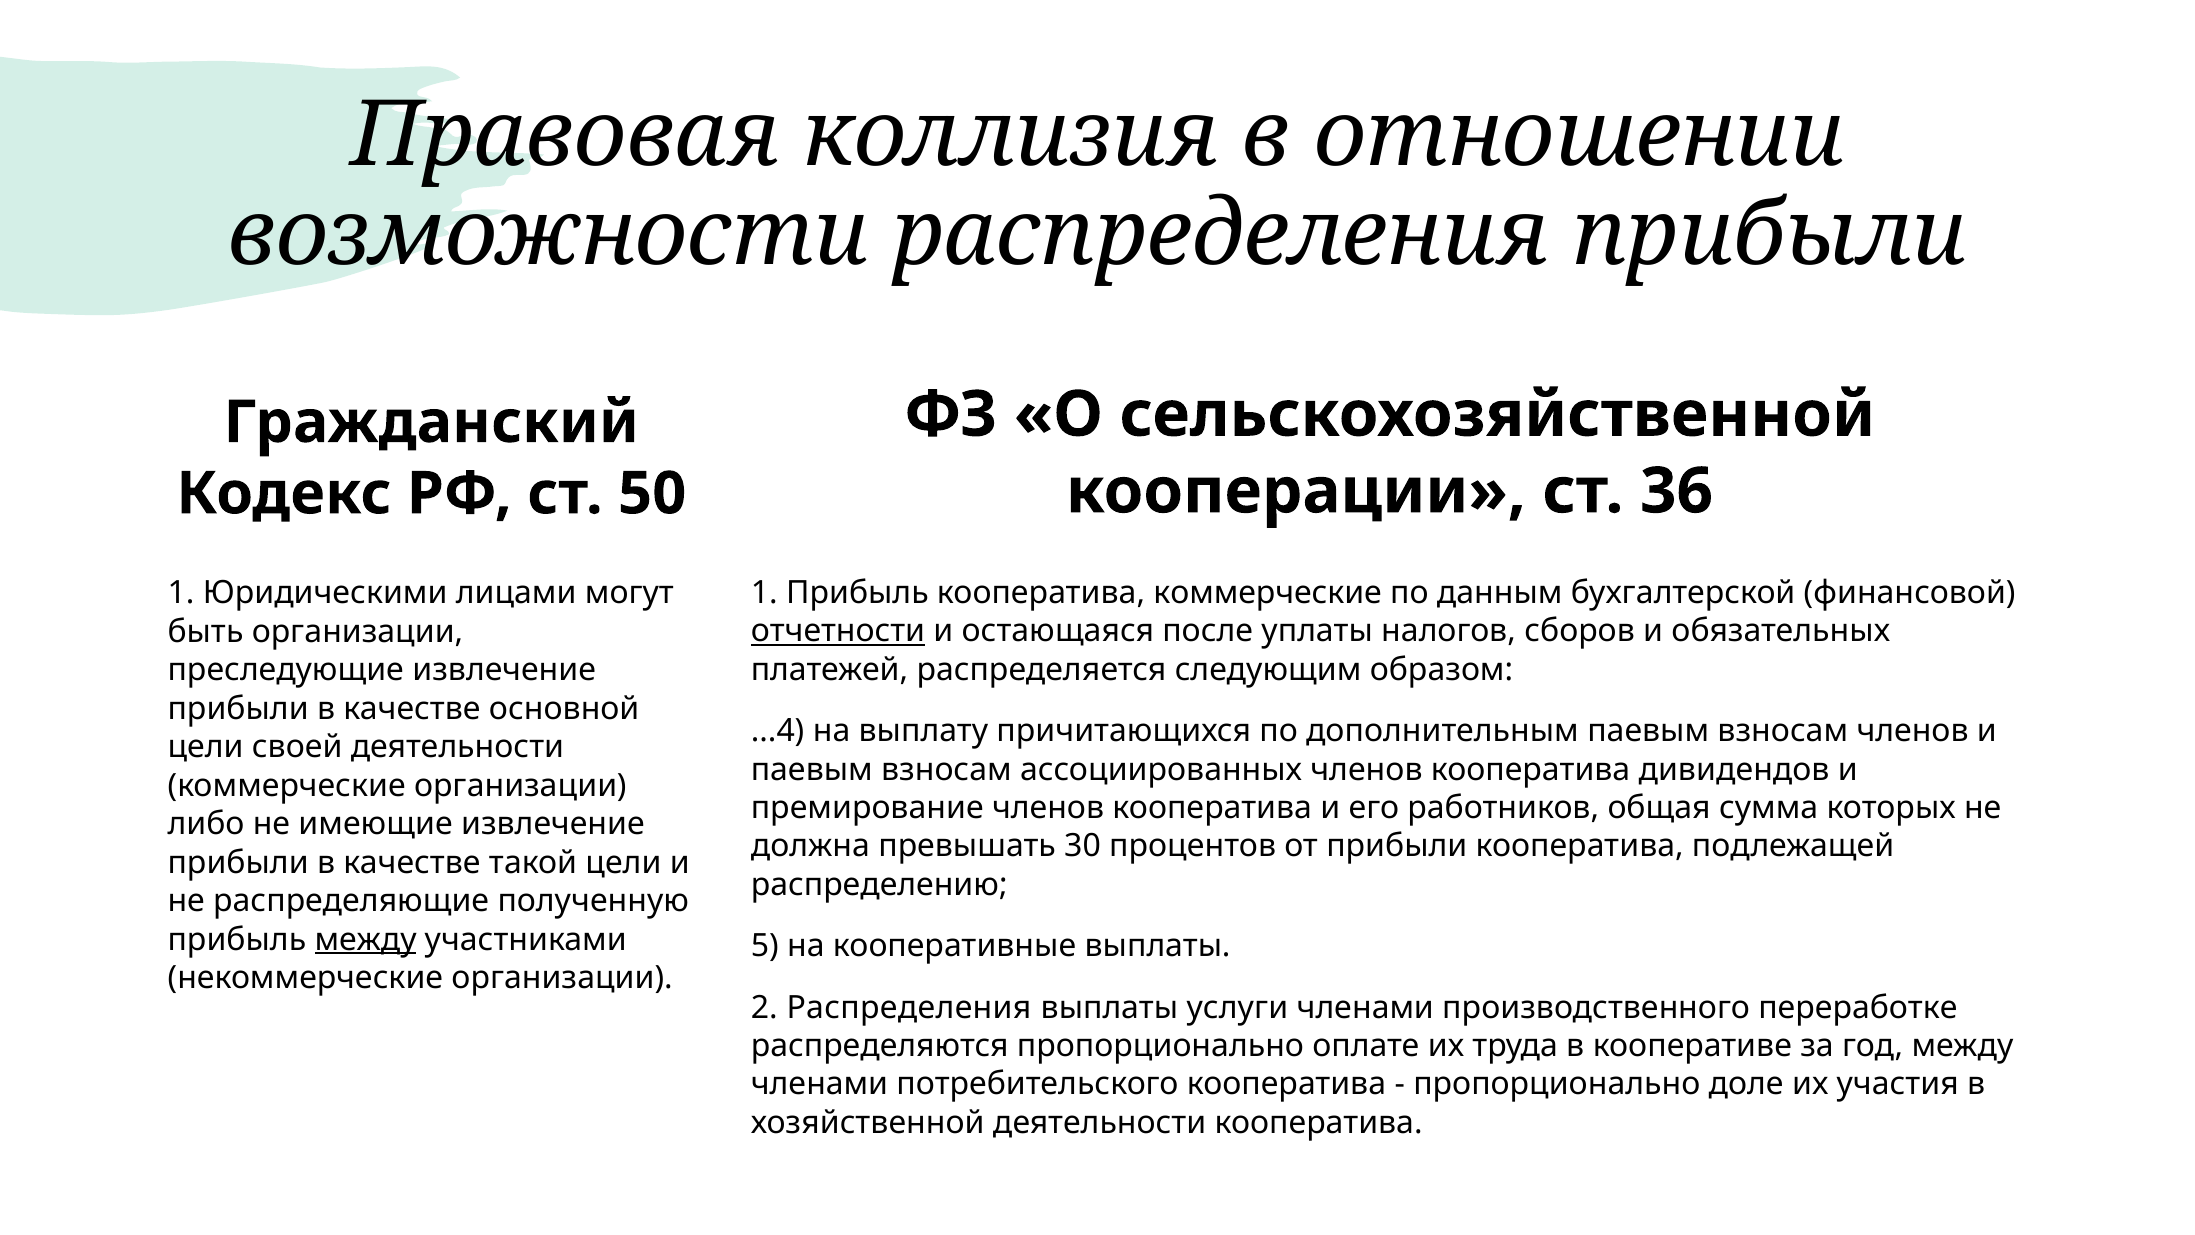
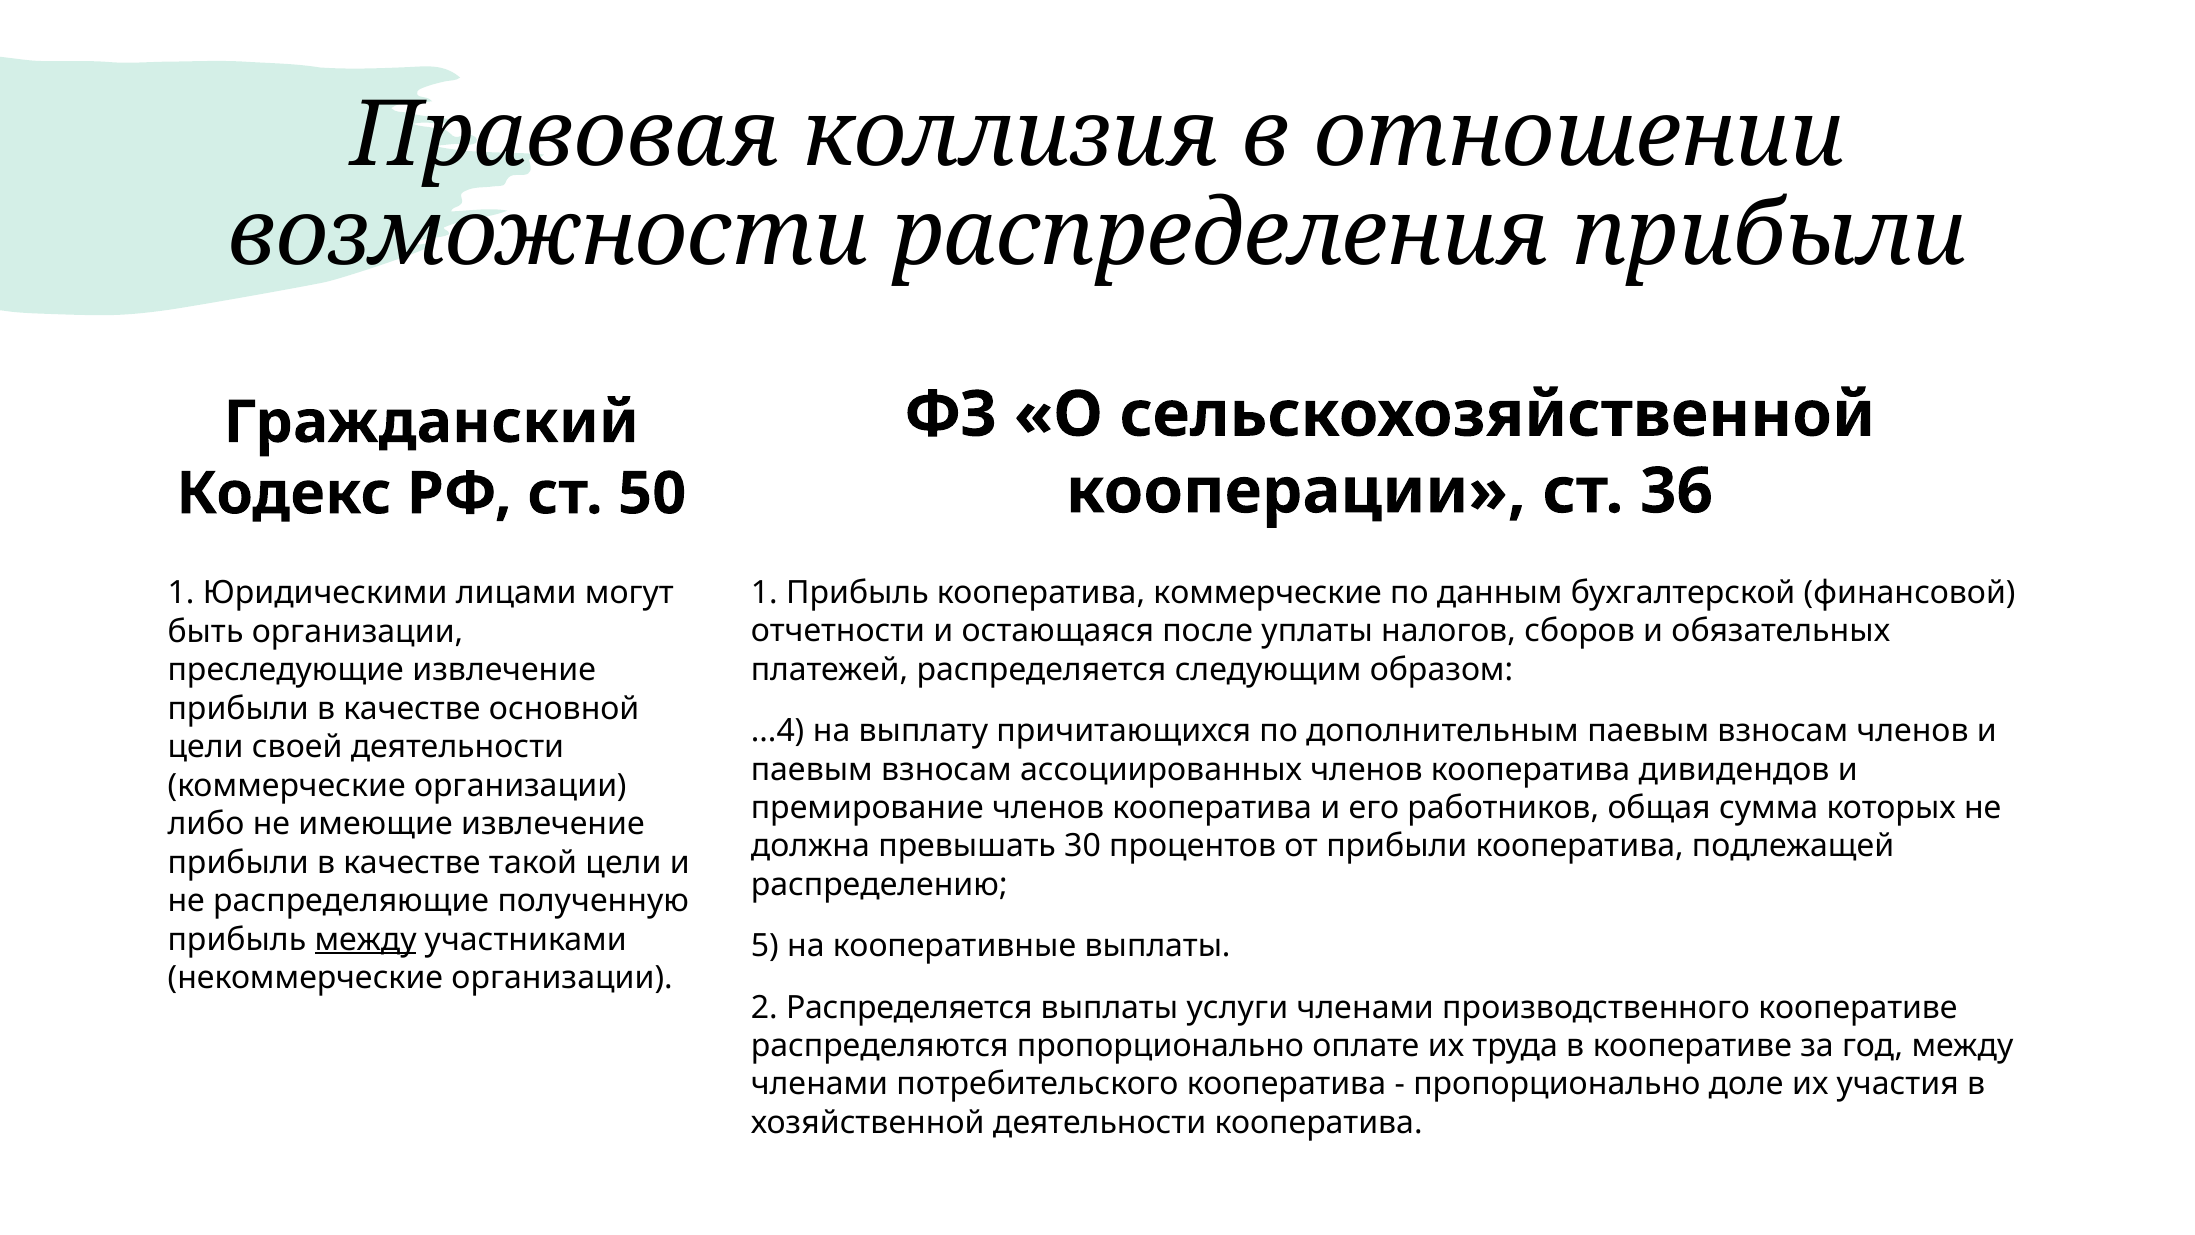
отчетности underline: present -> none
2 Распределения: Распределения -> Распределяется
производственного переработке: переработке -> кооперативе
